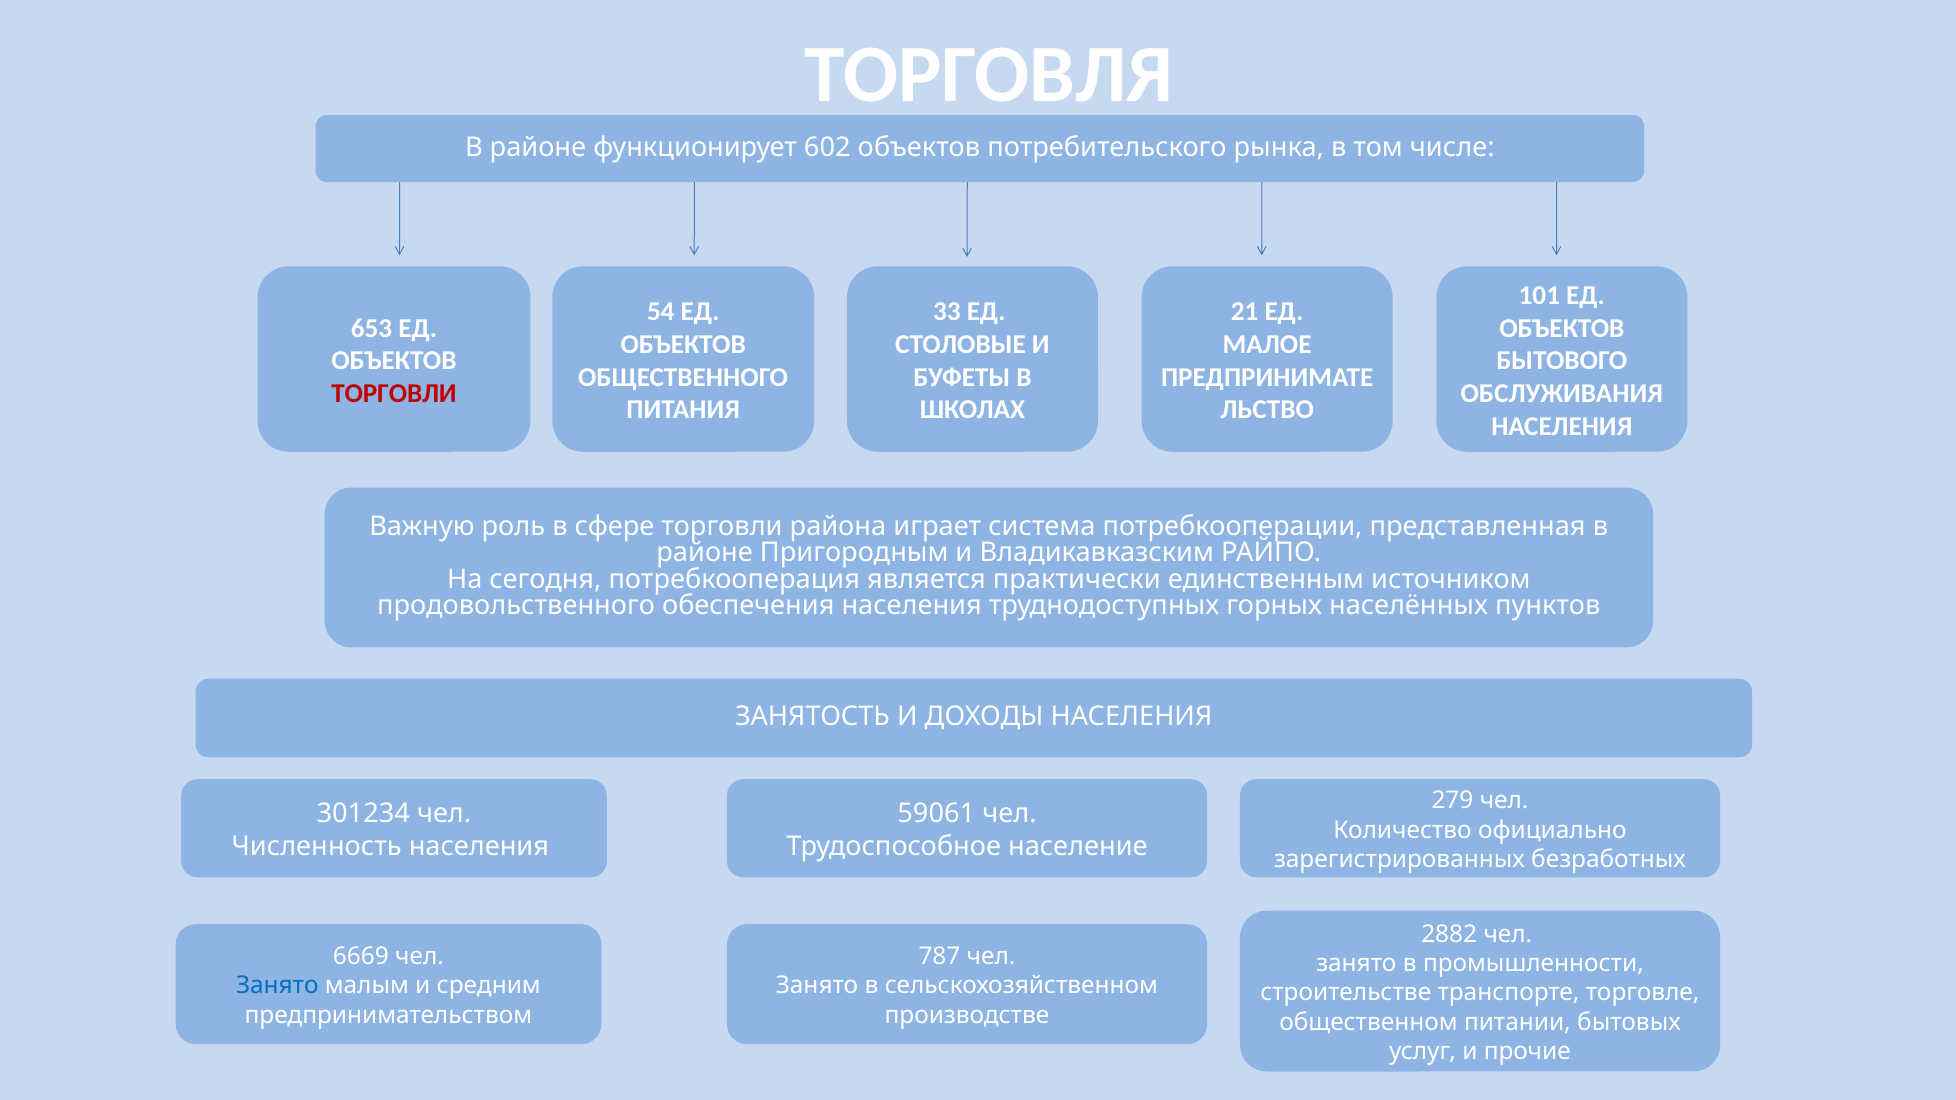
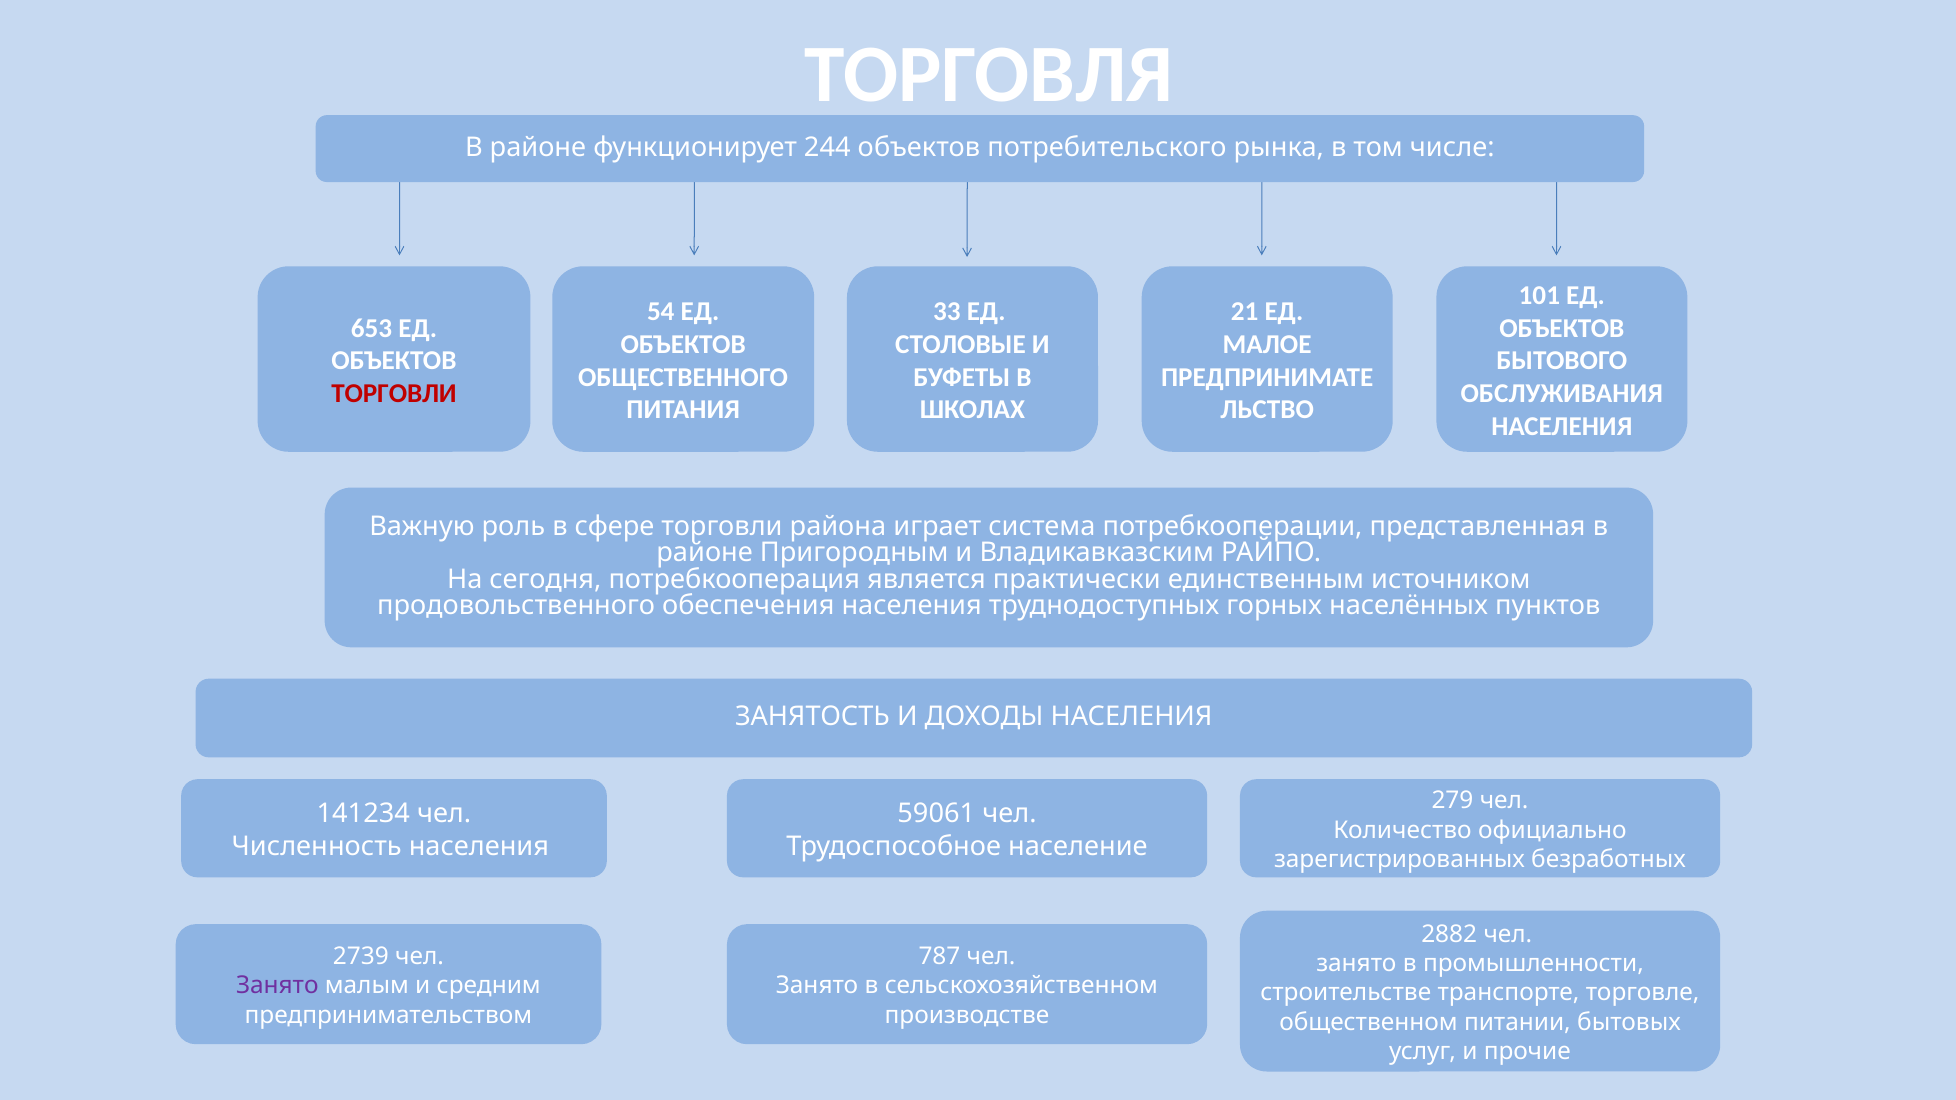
602: 602 -> 244
301234: 301234 -> 141234
6669: 6669 -> 2739
Занято at (277, 986) colour: blue -> purple
